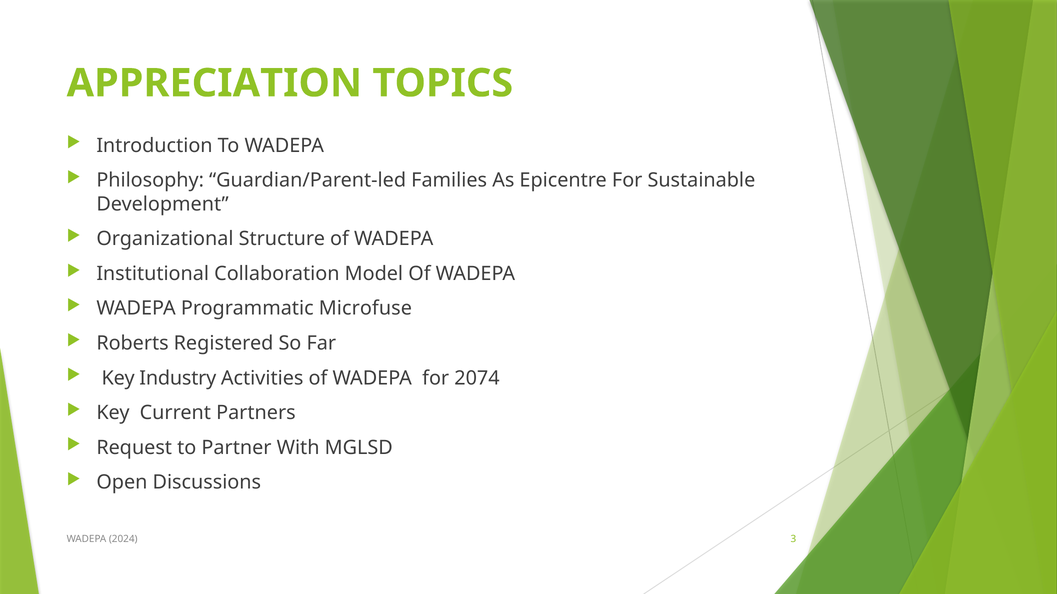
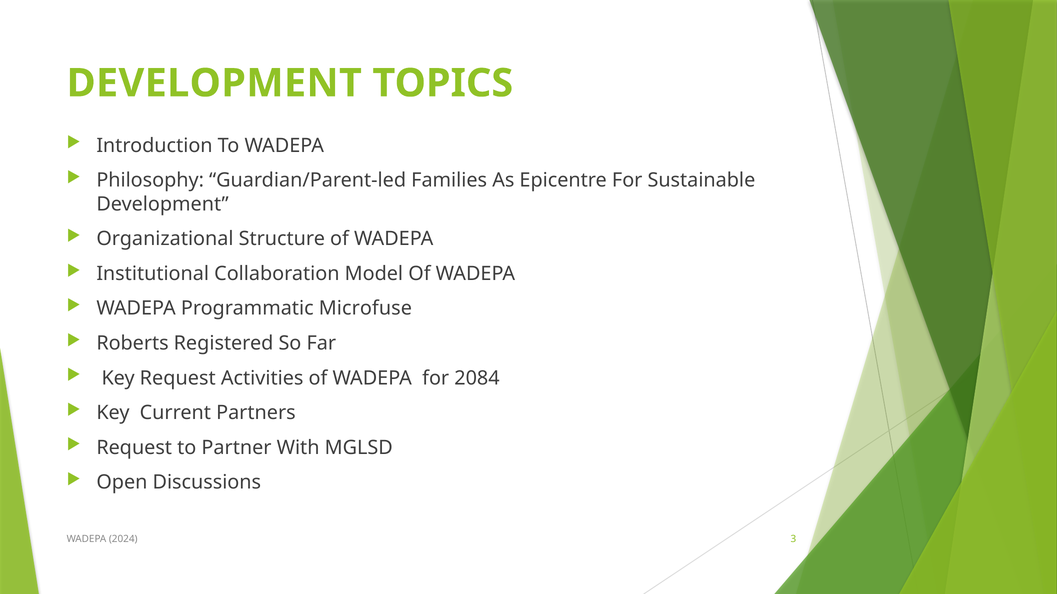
APPRECIATION at (214, 83): APPRECIATION -> DEVELOPMENT
Key Industry: Industry -> Request
2074: 2074 -> 2084
